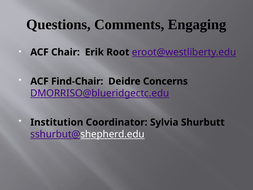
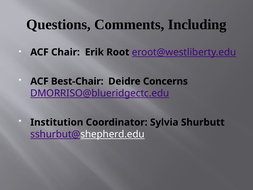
Engaging: Engaging -> Including
Find-Chair: Find-Chair -> Best-Chair
